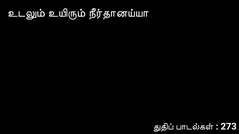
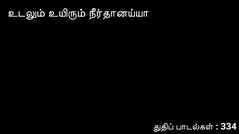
273: 273 -> 334
